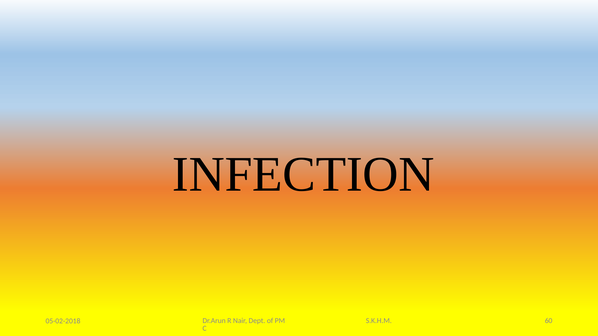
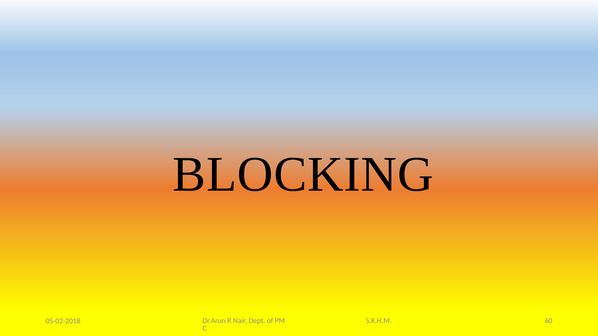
INFECTION: INFECTION -> BLOCKING
